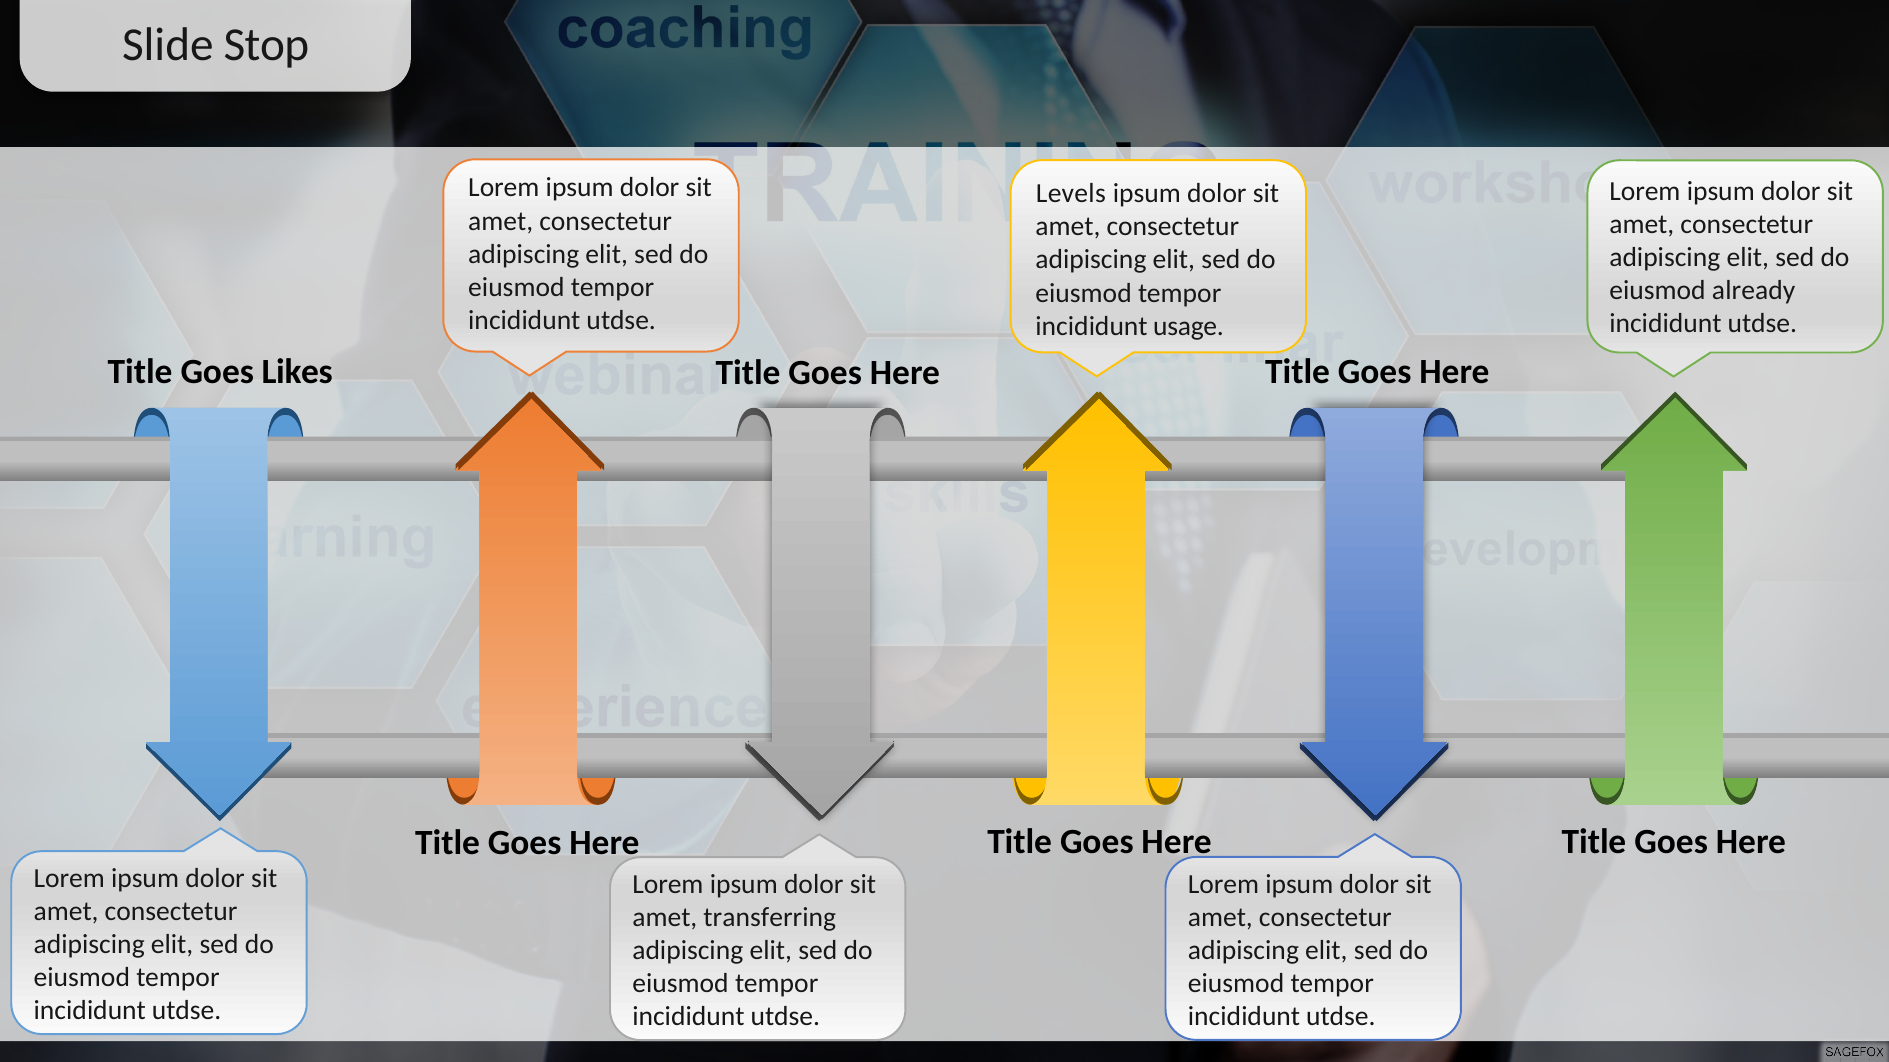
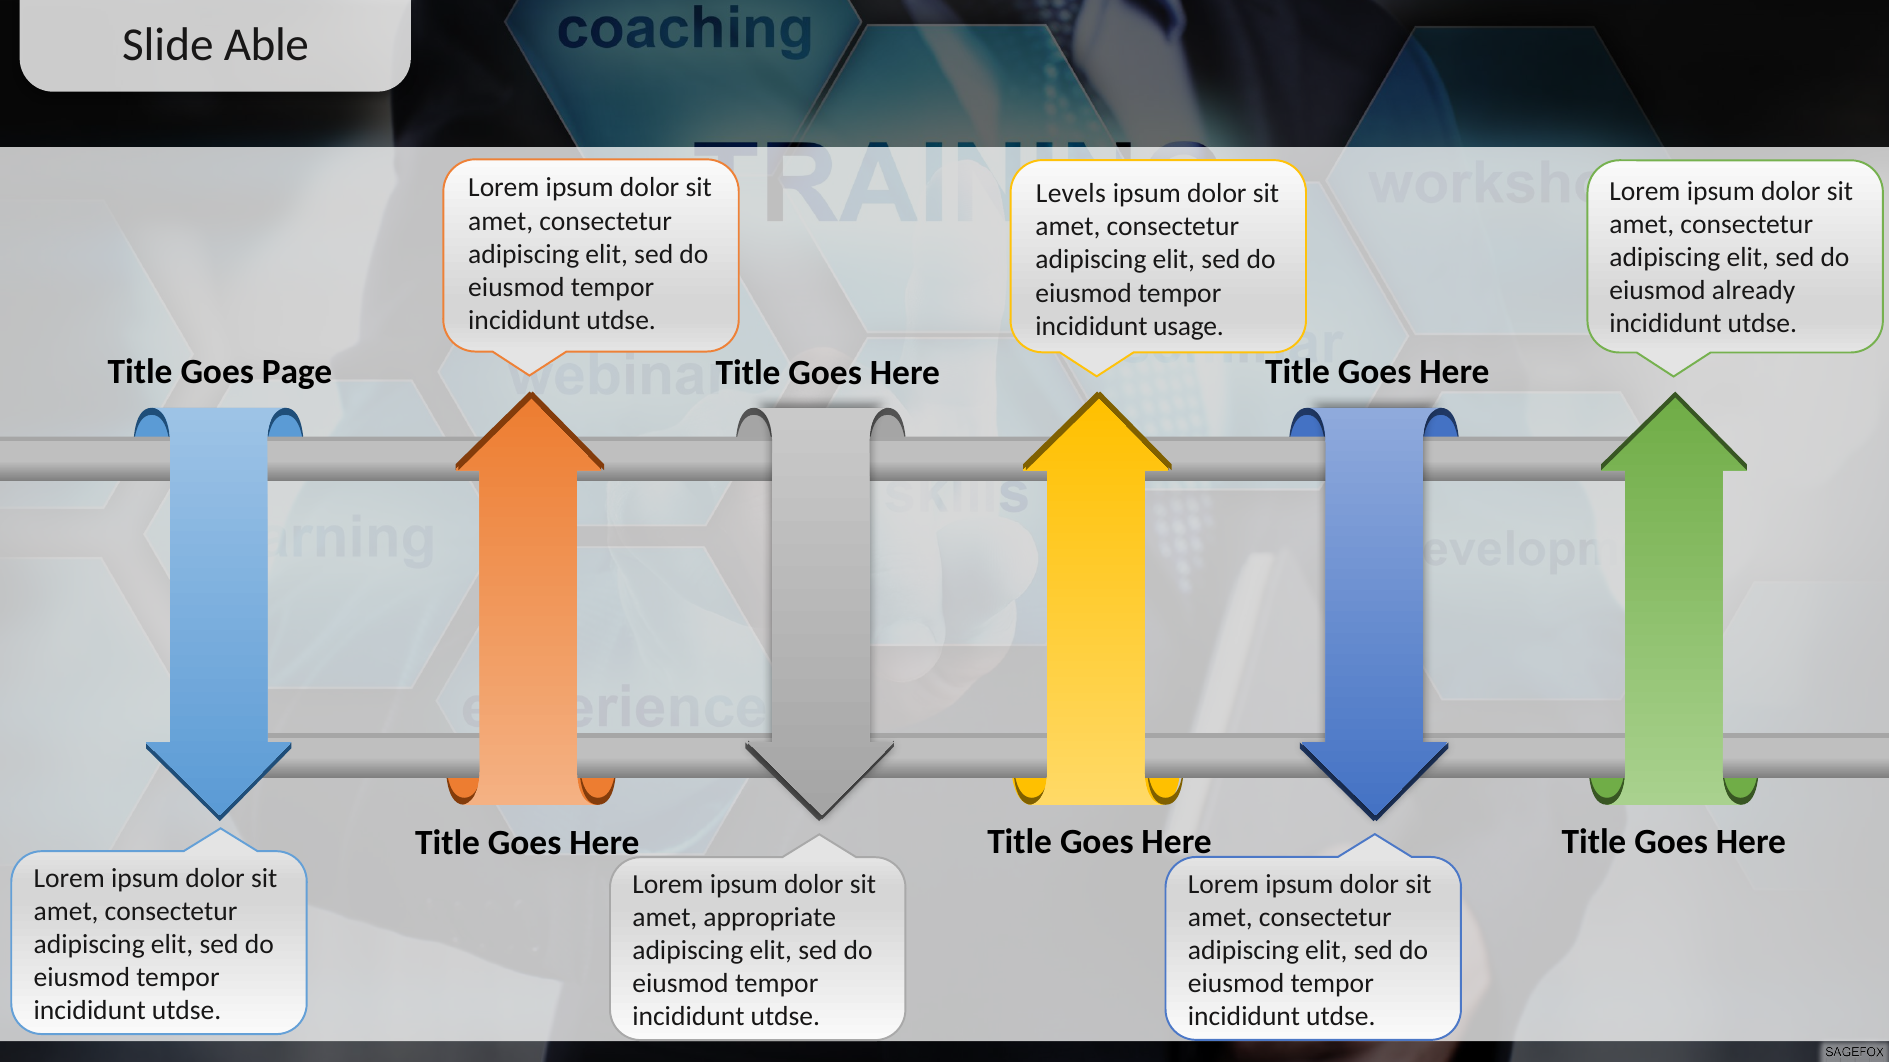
Stop: Stop -> Able
Likes: Likes -> Page
transferring: transferring -> appropriate
